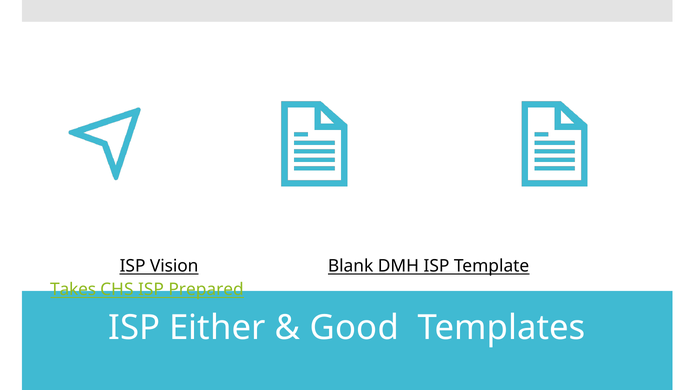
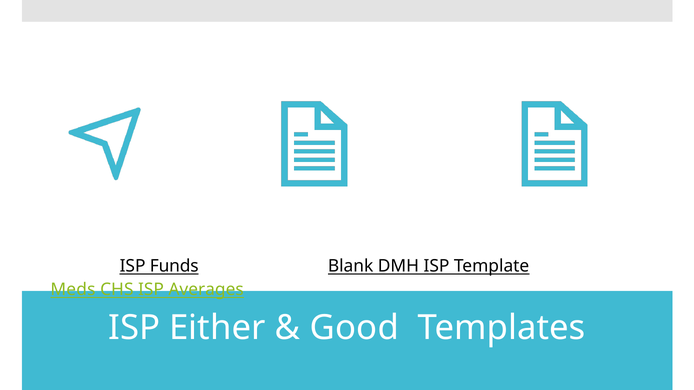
Vision: Vision -> Funds
Takes: Takes -> Meds
Prepared: Prepared -> Averages
